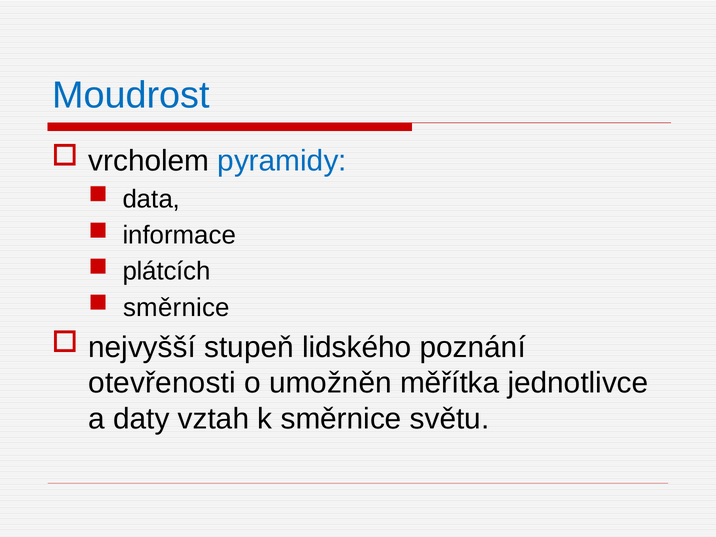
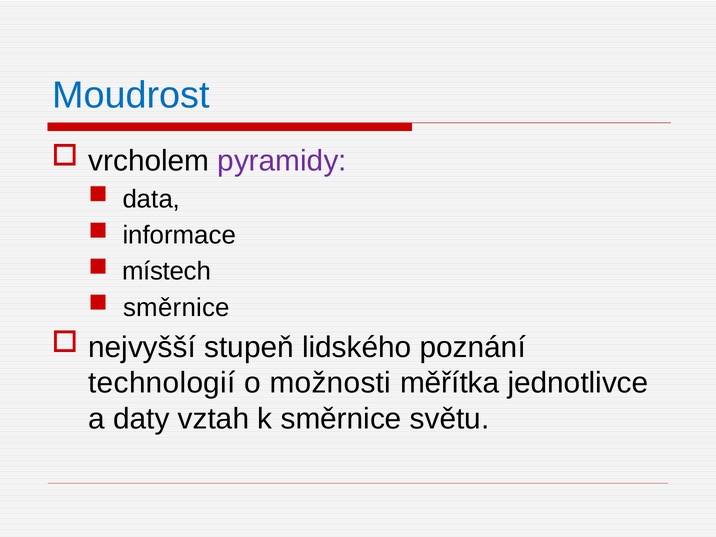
pyramidy colour: blue -> purple
plátcích: plátcích -> místech
otevřenosti: otevřenosti -> technologií
umožněn: umožněn -> možnosti
